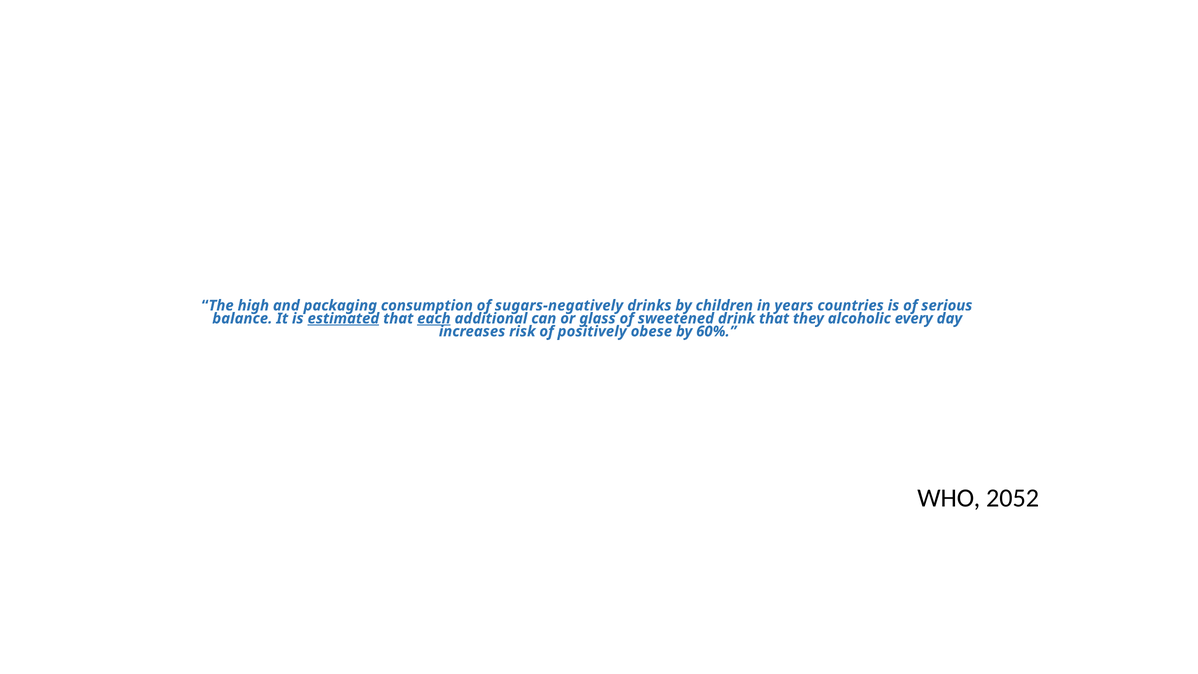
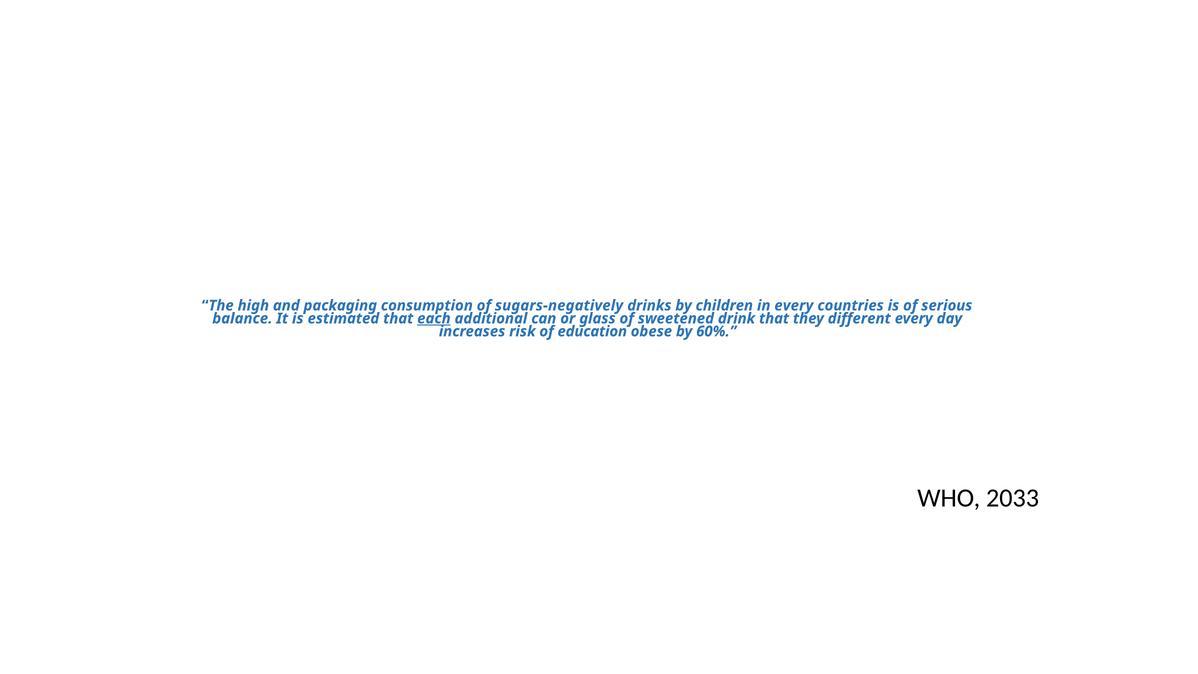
in years: years -> every
estimated underline: present -> none
alcoholic: alcoholic -> different
positively: positively -> education
2052: 2052 -> 2033
